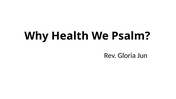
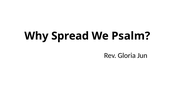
Health: Health -> Spread
